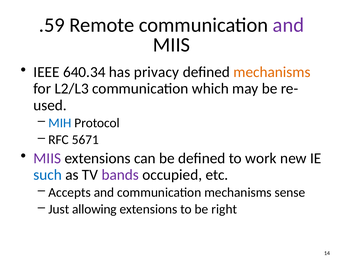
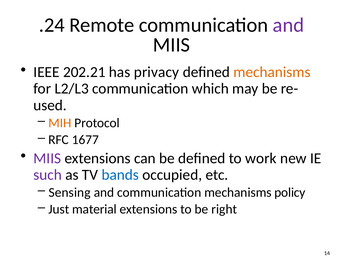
.59: .59 -> .24
640.34: 640.34 -> 202.21
MIH colour: blue -> orange
5671: 5671 -> 1677
such colour: blue -> purple
bands colour: purple -> blue
Accepts: Accepts -> Sensing
sense: sense -> policy
allowing: allowing -> material
